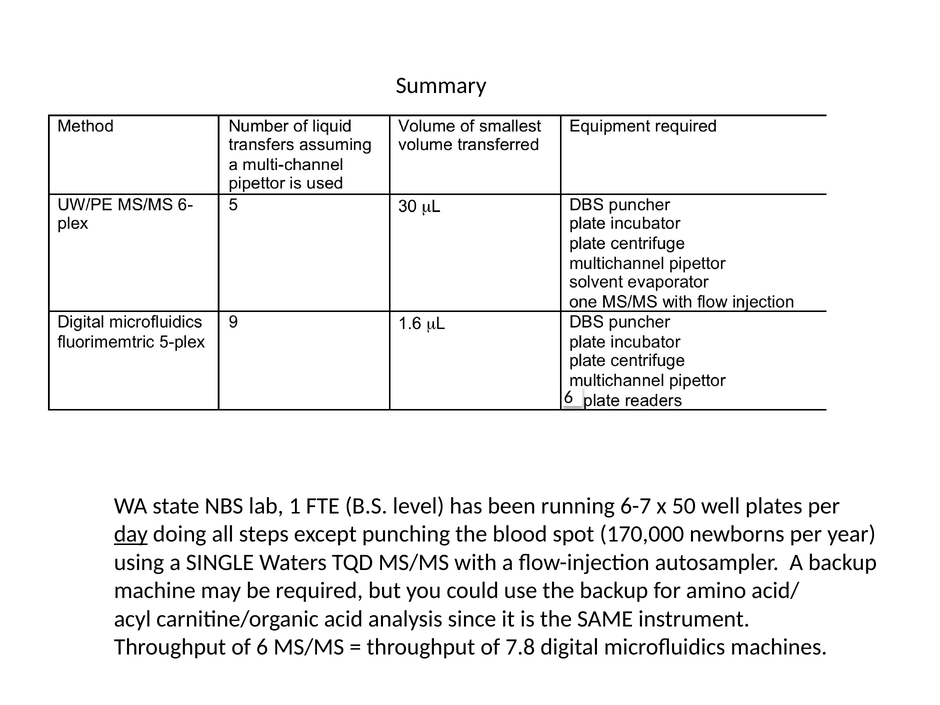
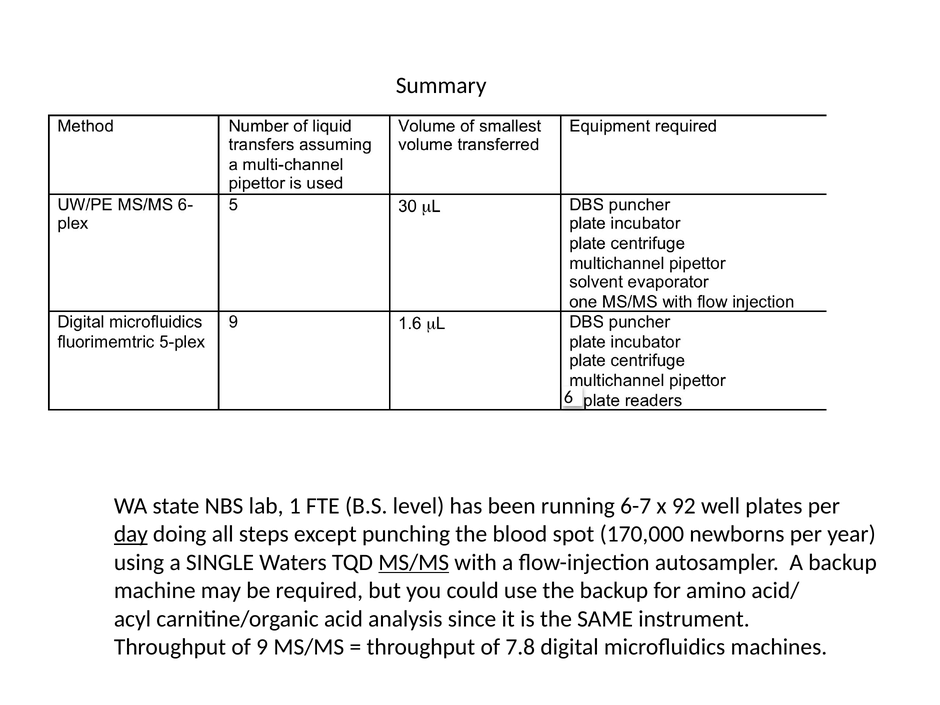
50: 50 -> 92
MS/MS at (414, 562) underline: none -> present
of 6: 6 -> 9
